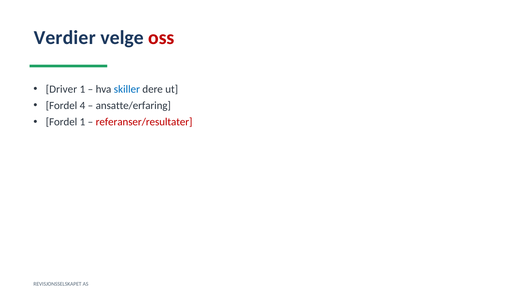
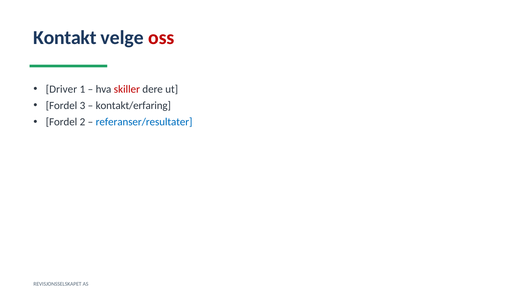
Verdier: Verdier -> Kontakt
skiller colour: blue -> red
4: 4 -> 3
ansatte/erfaring: ansatte/erfaring -> kontakt/erfaring
Fordel 1: 1 -> 2
referanser/resultater colour: red -> blue
